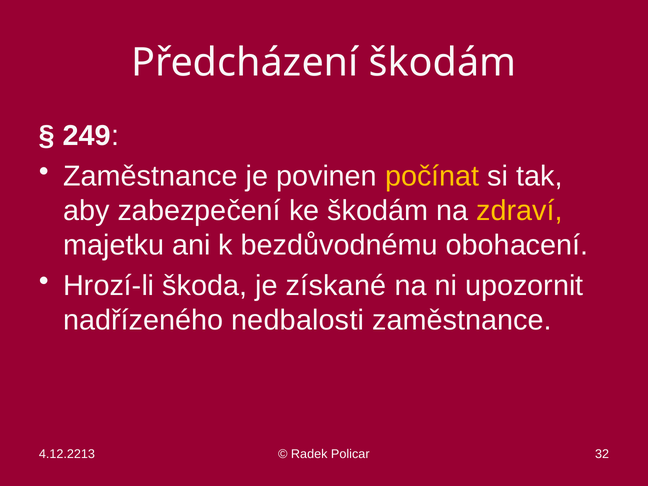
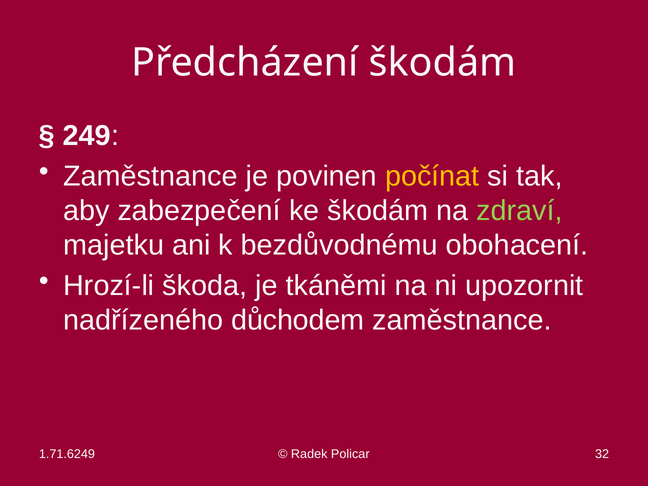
zdraví colour: yellow -> light green
získané: získané -> tkáněmi
nedbalosti: nedbalosti -> důchodem
4.12.2213: 4.12.2213 -> 1.71.6249
